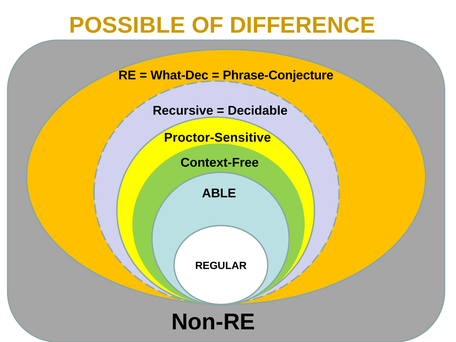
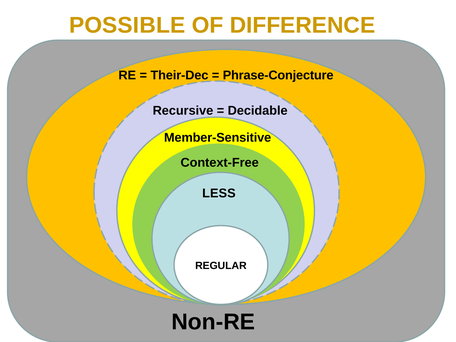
What-Dec: What-Dec -> Their-Dec
Proctor-Sensitive: Proctor-Sensitive -> Member-Sensitive
ABLE: ABLE -> LESS
